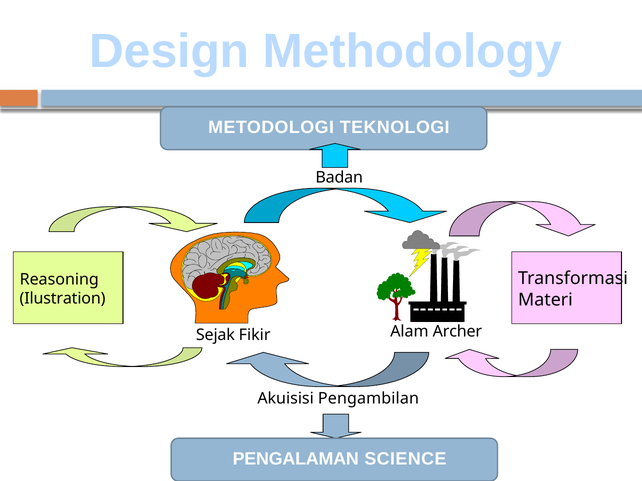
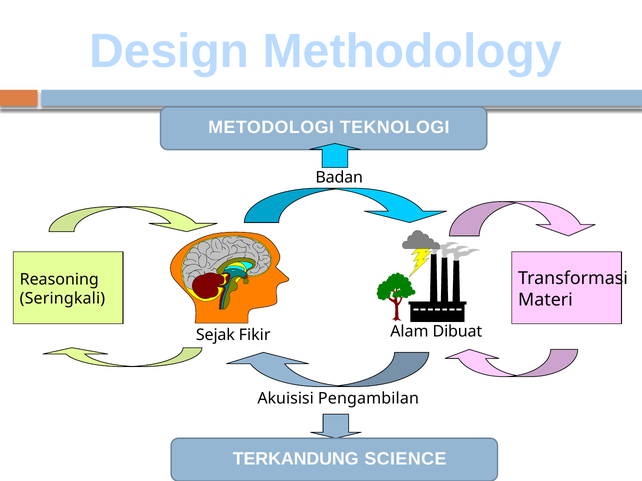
Ilustration: Ilustration -> Seringkali
Archer: Archer -> Dibuat
PENGALAMAN: PENGALAMAN -> TERKANDUNG
